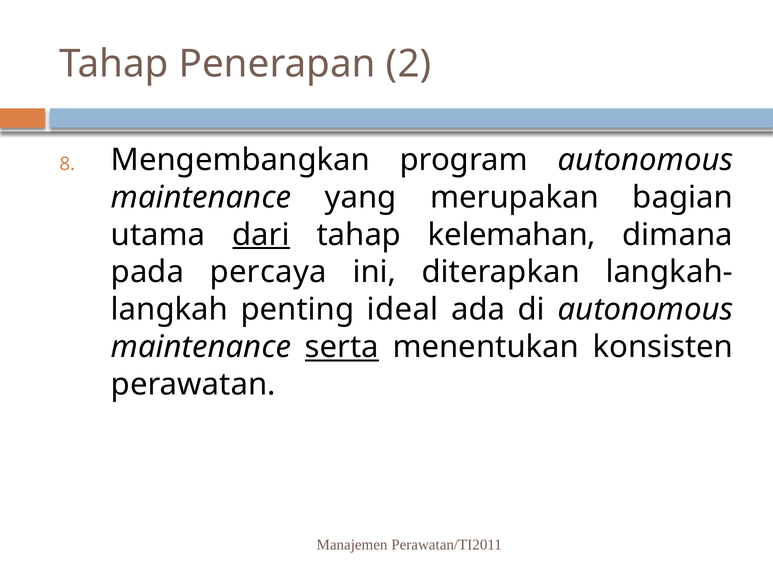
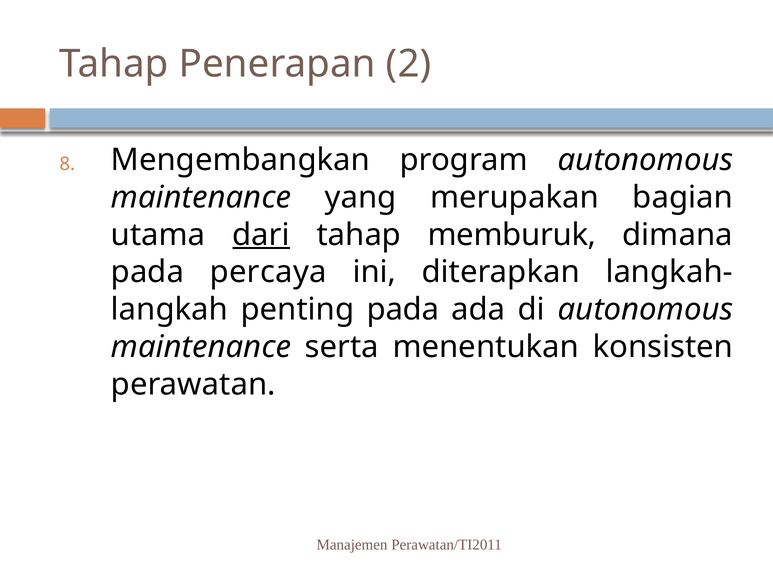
kelemahan: kelemahan -> memburuk
penting ideal: ideal -> pada
serta underline: present -> none
